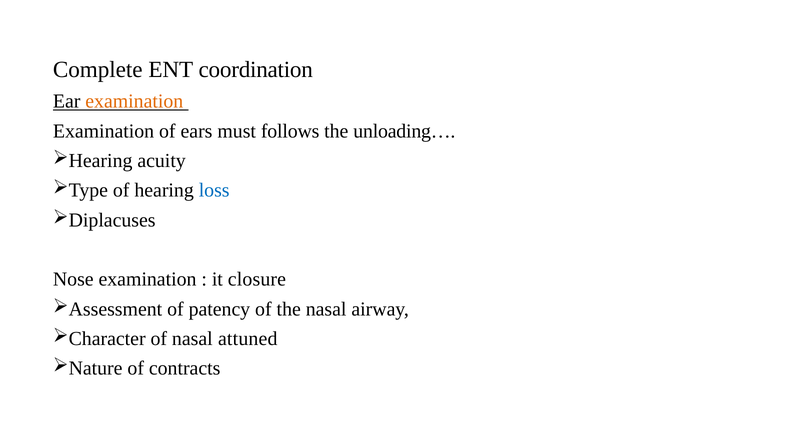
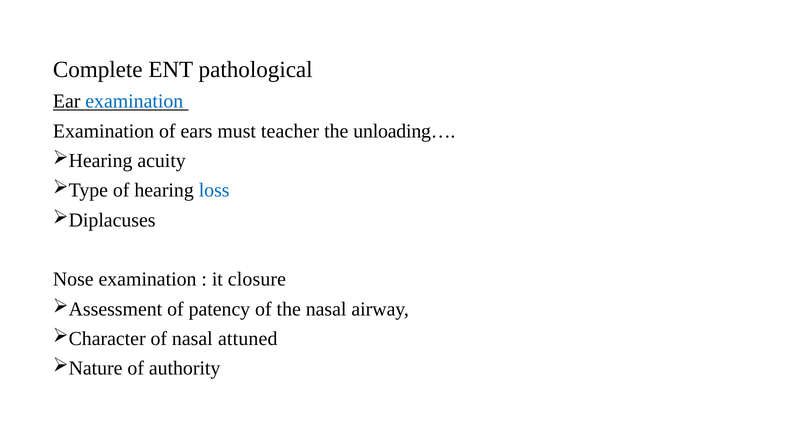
coordination: coordination -> pathological
examination at (134, 101) colour: orange -> blue
follows: follows -> teacher
contracts: contracts -> authority
